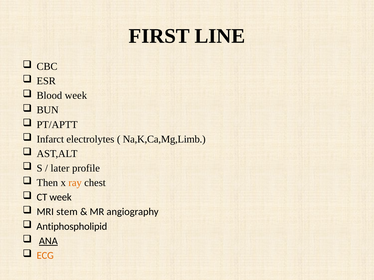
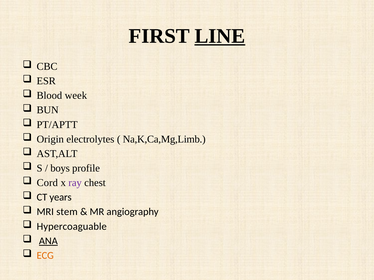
LINE underline: none -> present
Infarct: Infarct -> Origin
later: later -> boys
Then: Then -> Cord
ray colour: orange -> purple
CT week: week -> years
Antiphospholipid: Antiphospholipid -> Hypercoaguable
